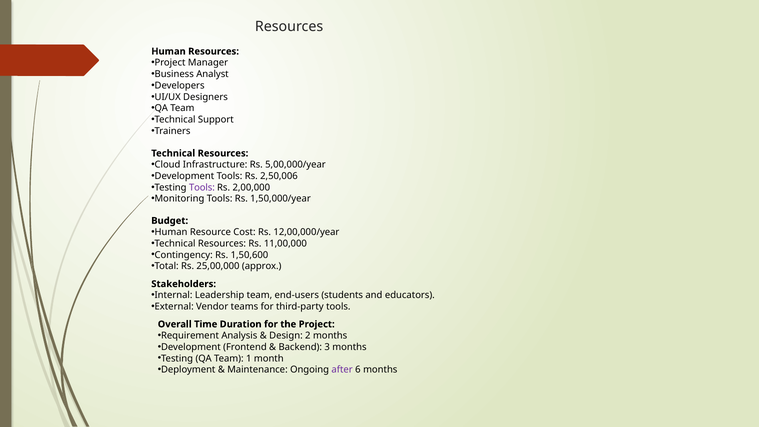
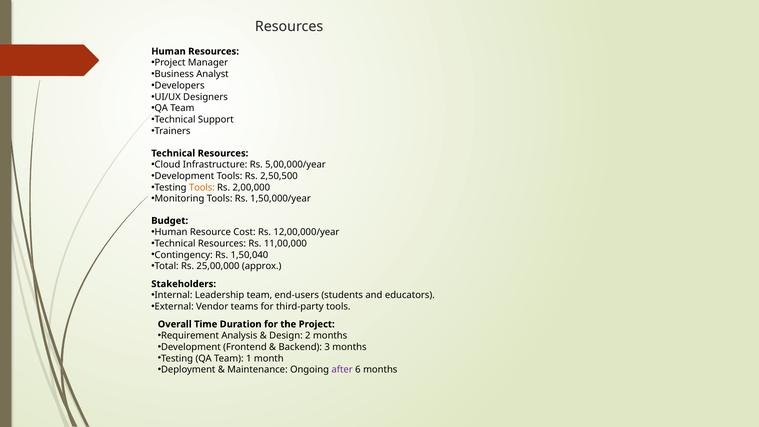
2,50,006: 2,50,006 -> 2,50,500
Tools at (202, 187) colour: purple -> orange
1,50,600: 1,50,600 -> 1,50,040
